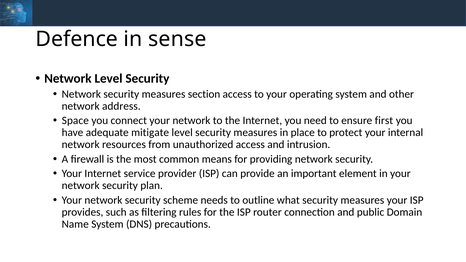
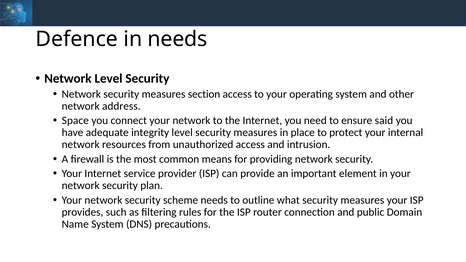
in sense: sense -> needs
first: first -> said
mitigate: mitigate -> integrity
